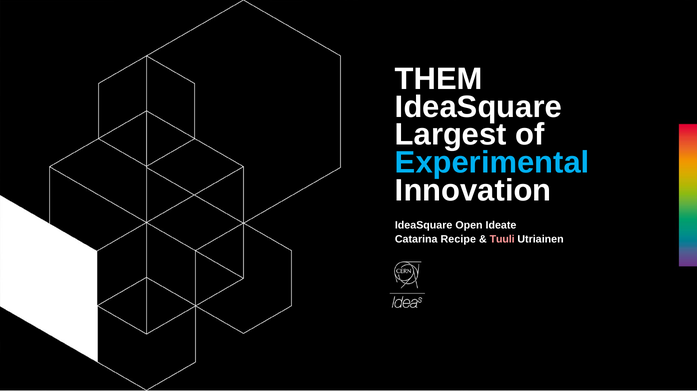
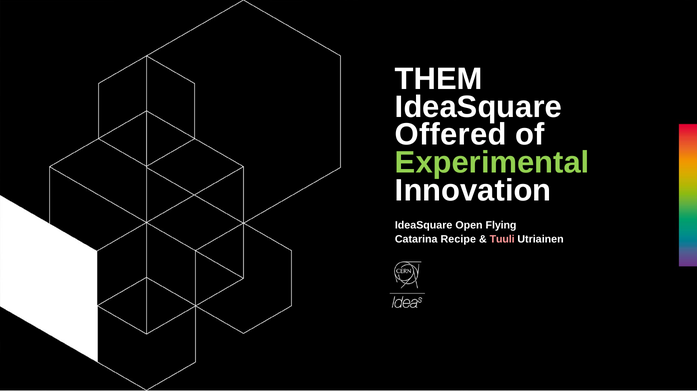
Largest: Largest -> Offered
Experimental colour: light blue -> light green
Ideate: Ideate -> Flying
